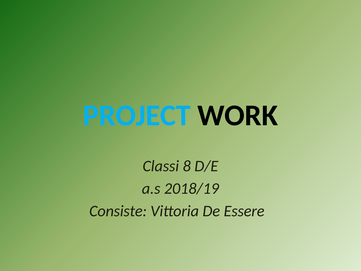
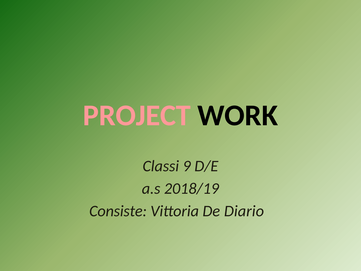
PROJECT colour: light blue -> pink
8: 8 -> 9
Essere: Essere -> Diario
